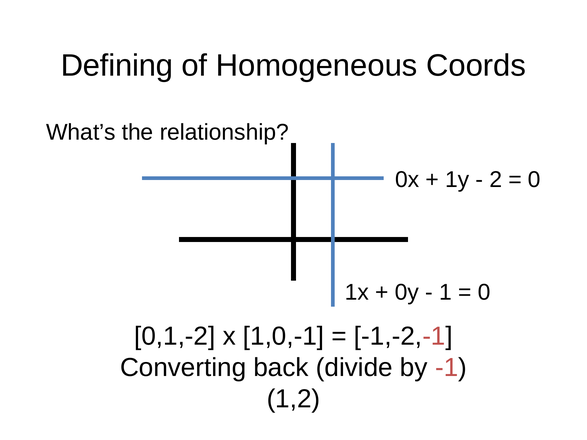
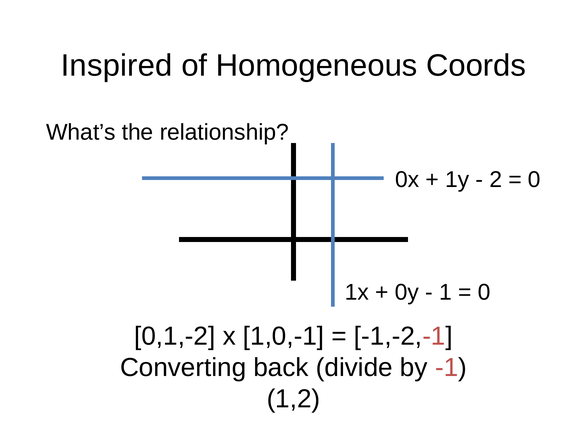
Defining: Defining -> Inspired
